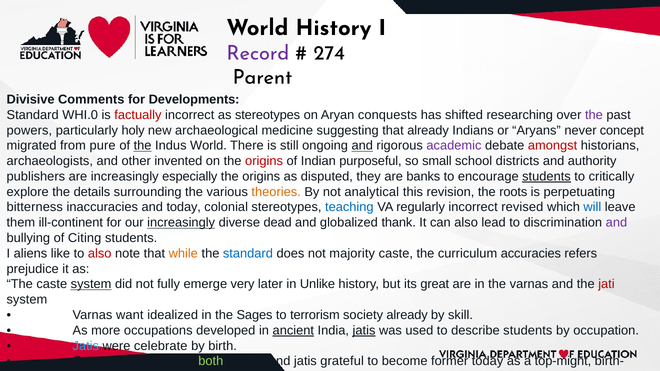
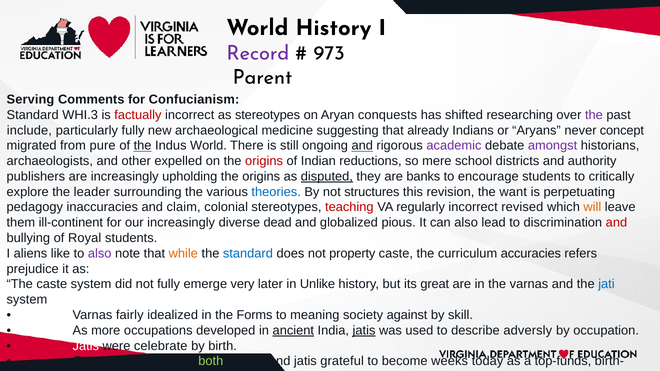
274: 274 -> 973
Divisive: Divisive -> Serving
Developments: Developments -> Confucianism
WHI.0: WHI.0 -> WHI.3
powers: powers -> include
particularly holy: holy -> fully
amongst colour: red -> purple
invented: invented -> expelled
purposeful: purposeful -> reductions
small: small -> mere
especially: especially -> upholding
disputed underline: none -> present
students at (546, 177) underline: present -> none
details: details -> leader
theories colour: orange -> blue
analytical: analytical -> structures
roots: roots -> want
bitterness: bitterness -> pedagogy
and today: today -> claim
teaching colour: blue -> red
will at (592, 207) colour: blue -> orange
increasingly at (181, 223) underline: present -> none
thank: thank -> pious
and at (616, 223) colour: purple -> red
Citing: Citing -> Royal
also at (100, 254) colour: red -> purple
majority: majority -> property
system at (91, 284) underline: present -> none
jati colour: red -> blue
want: want -> fairly
Sages: Sages -> Forms
terrorism: terrorism -> meaning
society already: already -> against
describe students: students -> adversly
Jatis at (86, 346) colour: light blue -> white
former: former -> weeks
top-might: top-might -> top-funds
